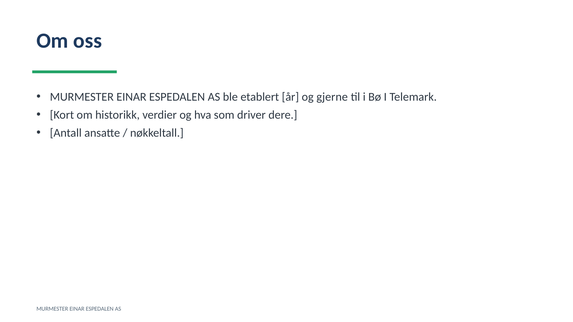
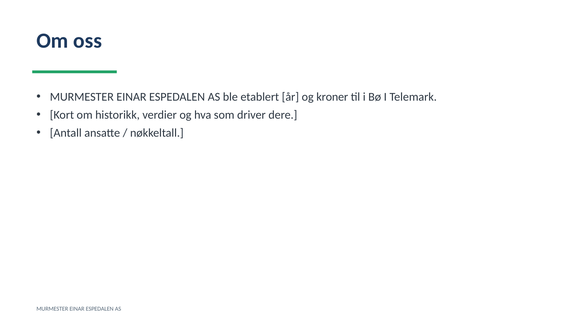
gjerne: gjerne -> kroner
